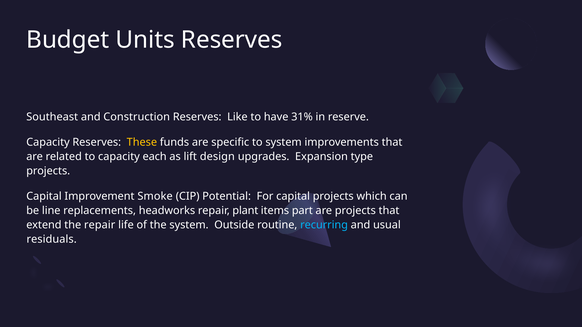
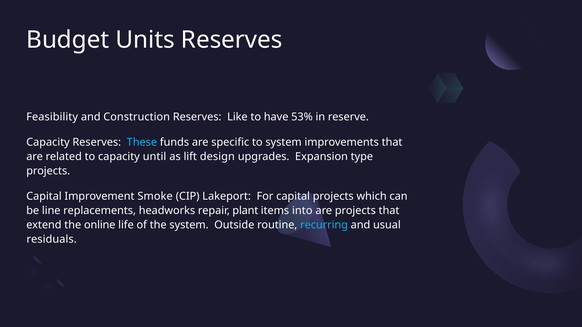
Southeast: Southeast -> Feasibility
31%: 31% -> 53%
These colour: yellow -> light blue
each: each -> until
Potential: Potential -> Lakeport
part: part -> into
the repair: repair -> online
